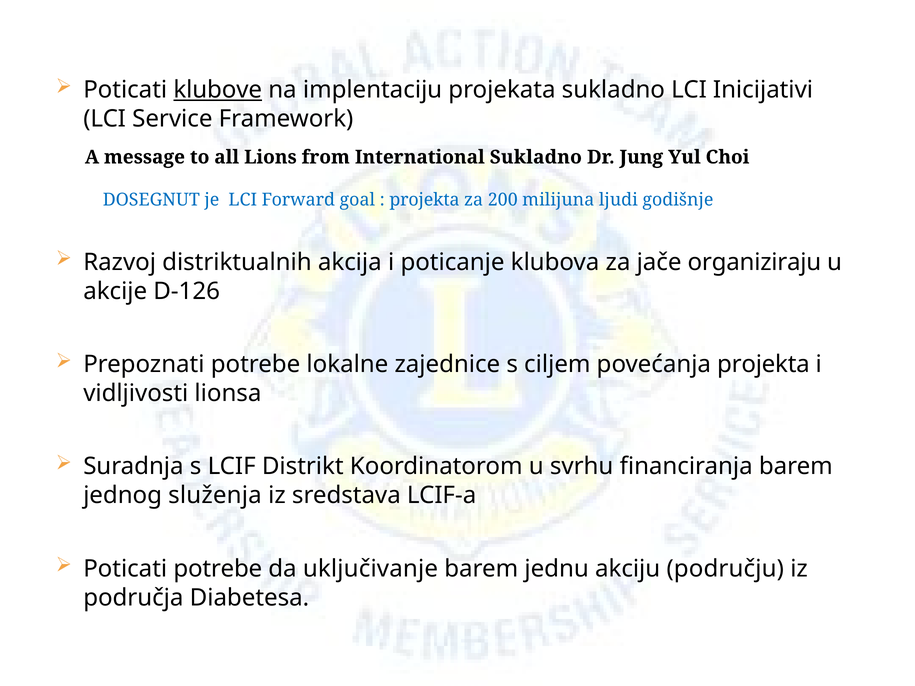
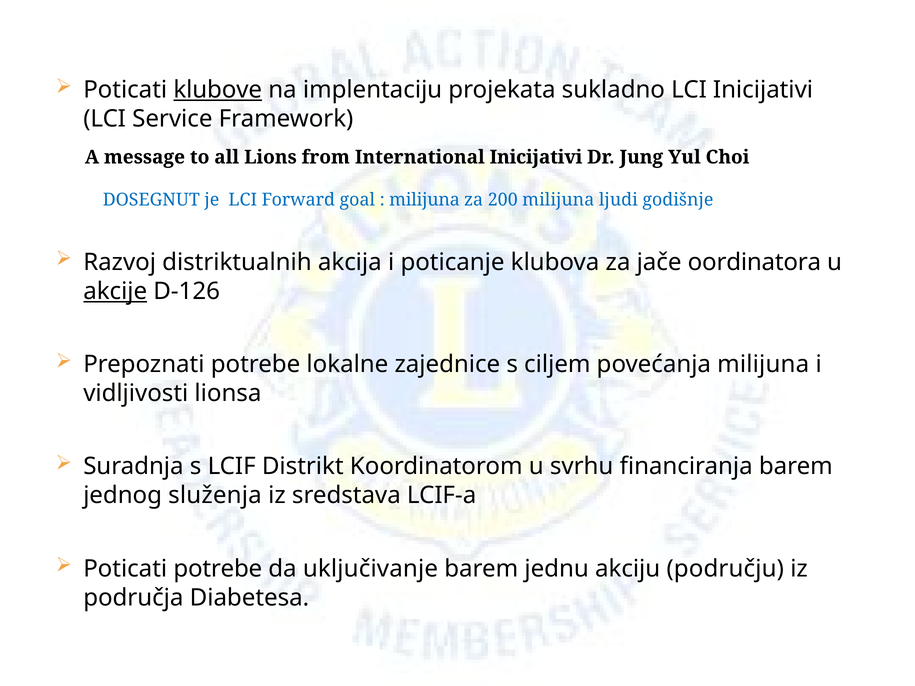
International Sukladno: Sukladno -> Inicijativi
projekta at (424, 200): projekta -> milijuna
organiziraju: organiziraju -> oordinatora
akcije underline: none -> present
povećanja projekta: projekta -> milijuna
